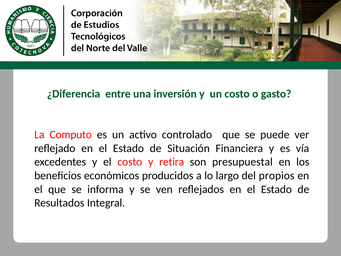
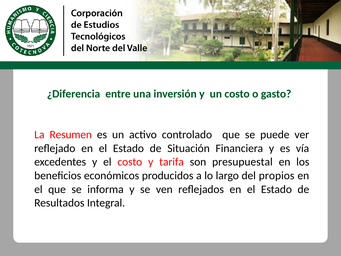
Computo: Computo -> Resumen
retira: retira -> tarifa
